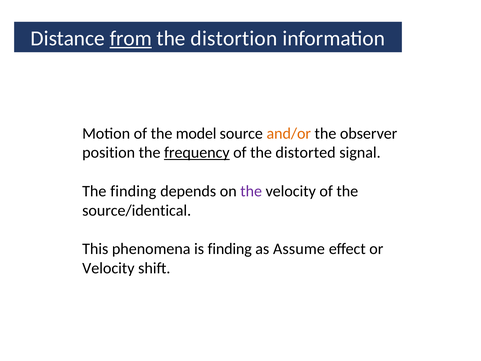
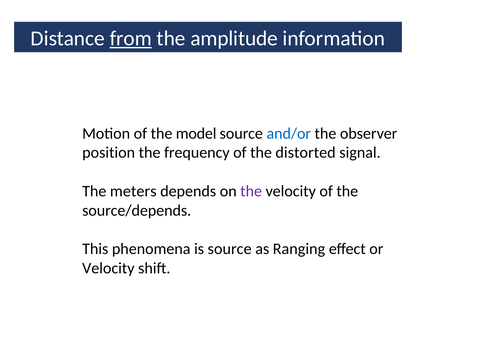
distortion: distortion -> amplitude
and/or colour: orange -> blue
frequency underline: present -> none
The finding: finding -> meters
source/identical: source/identical -> source/depends
is finding: finding -> source
Assume: Assume -> Ranging
